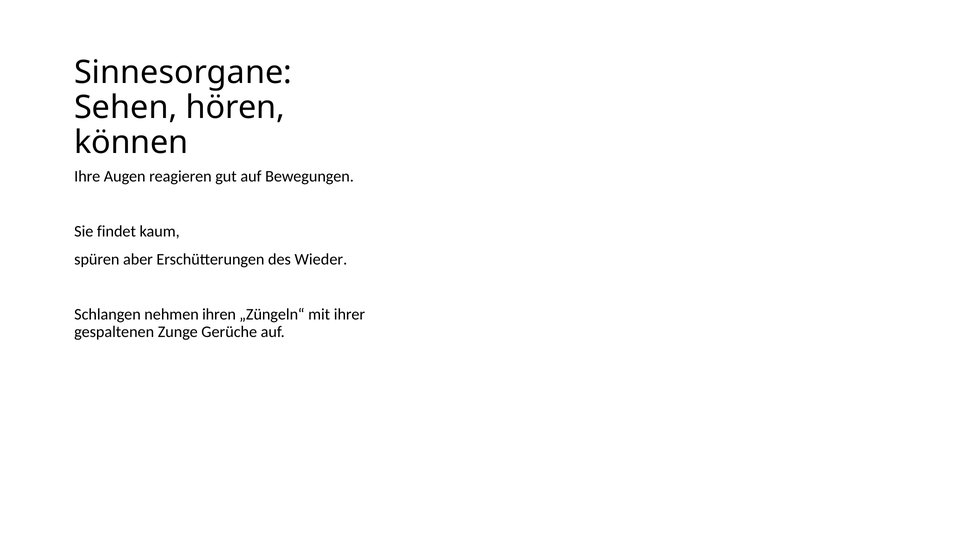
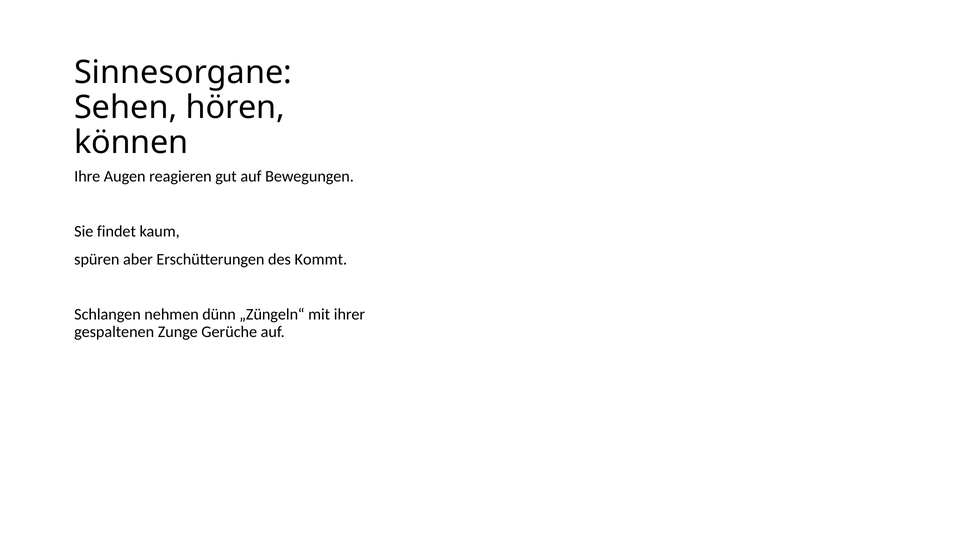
Wieder: Wieder -> Kommt
ihren: ihren -> dünn
